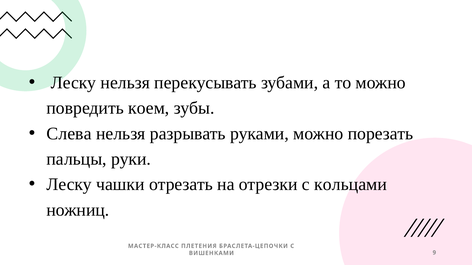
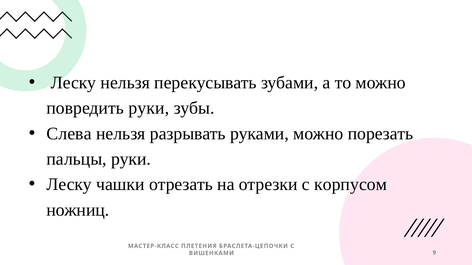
повредить коем: коем -> руки
кольцами: кольцами -> корпусом
